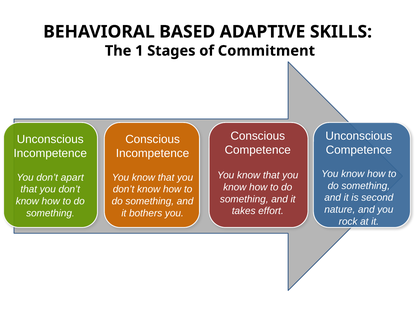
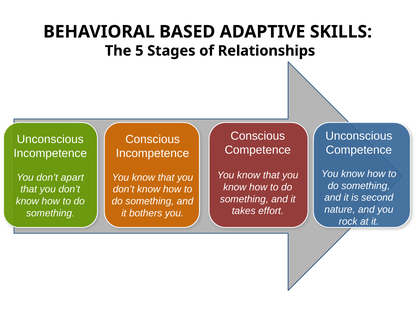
1: 1 -> 5
Commitment: Commitment -> Relationships
